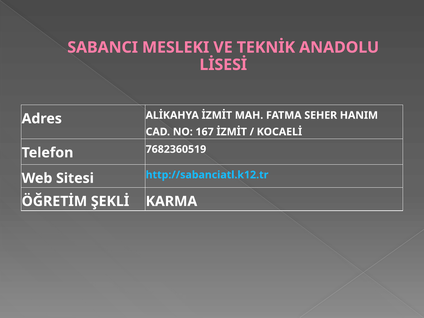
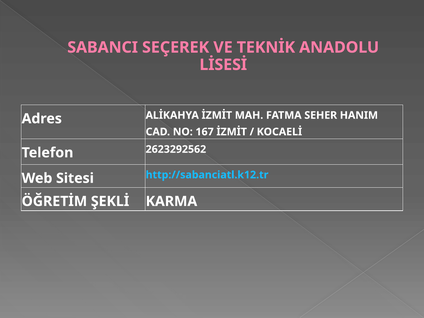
MESLEKI: MESLEKI -> SEÇEREK
7682360519: 7682360519 -> 2623292562
